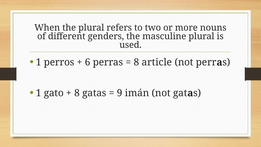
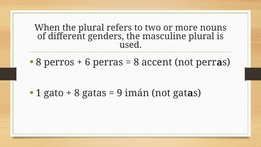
1 at (39, 62): 1 -> 8
article: article -> accent
